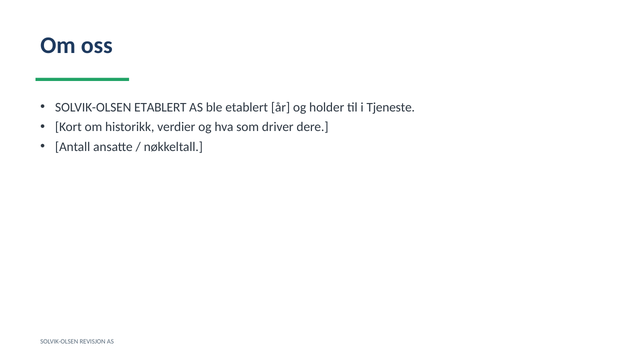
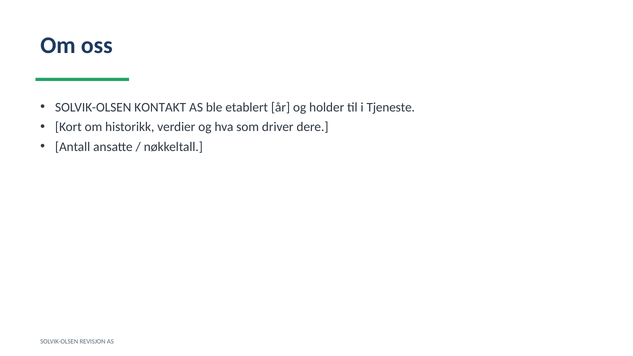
SOLVIK-OLSEN ETABLERT: ETABLERT -> KONTAKT
